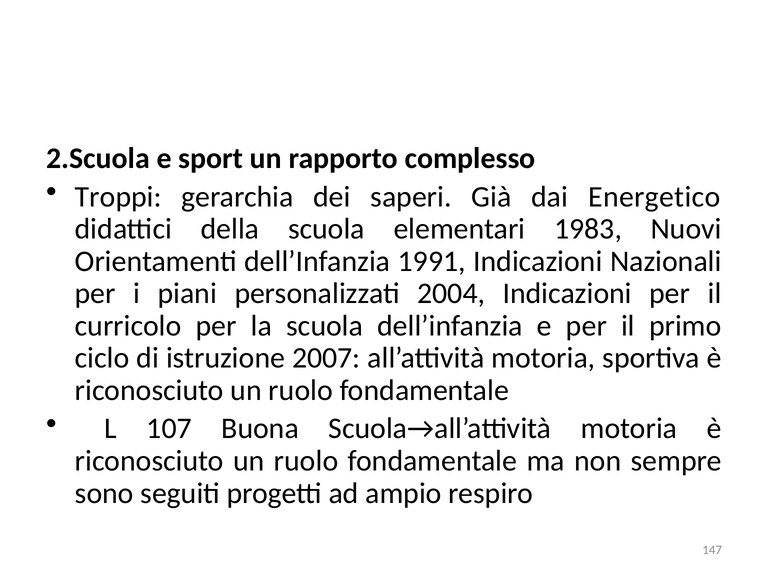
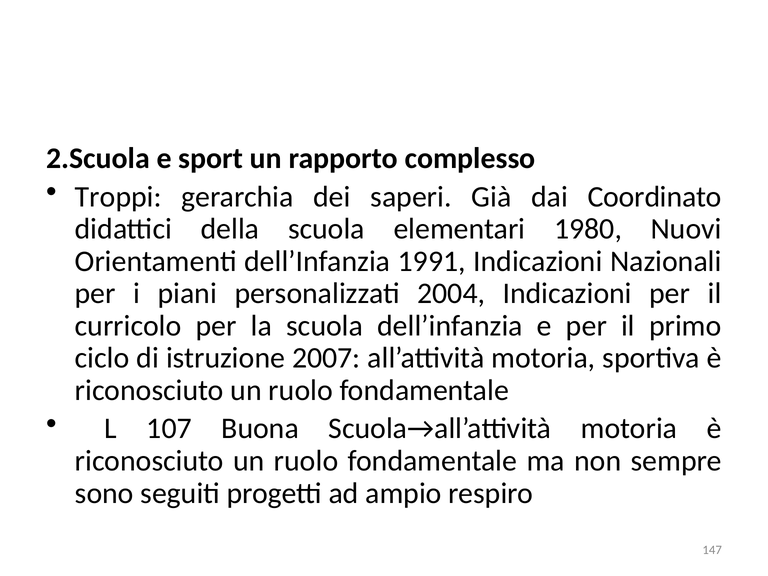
Energetico: Energetico -> Coordinato
1983: 1983 -> 1980
